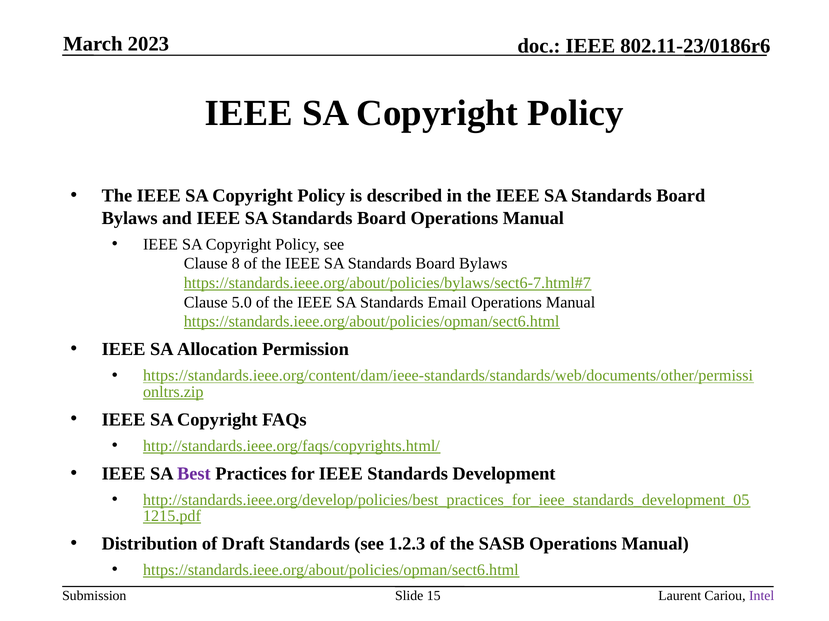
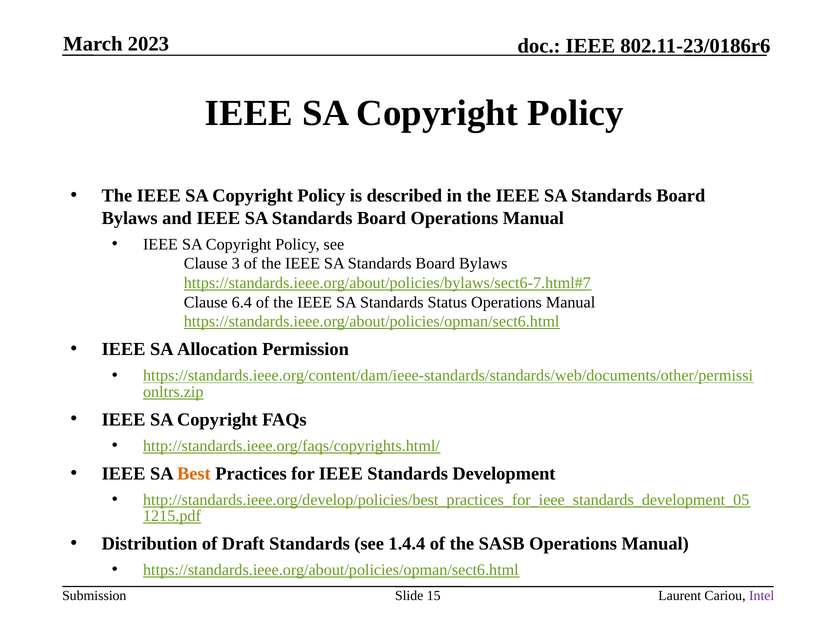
8: 8 -> 3
5.0: 5.0 -> 6.4
Email: Email -> Status
Best colour: purple -> orange
1.2.3: 1.2.3 -> 1.4.4
